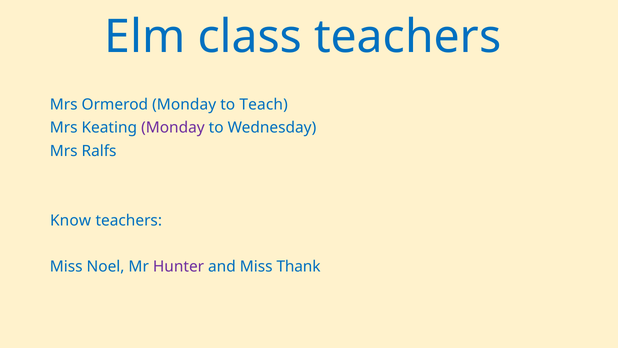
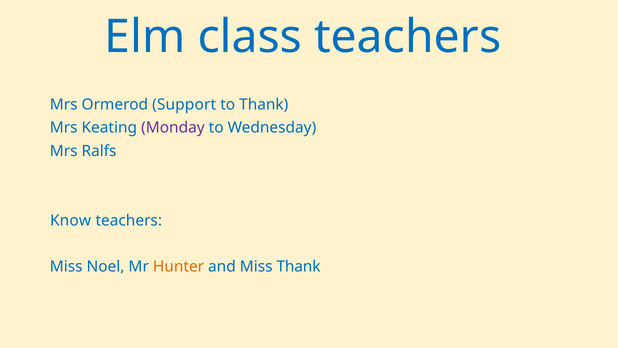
Ormerod Monday: Monday -> Support
to Teach: Teach -> Thank
Hunter colour: purple -> orange
